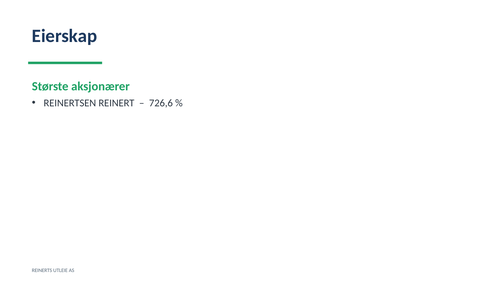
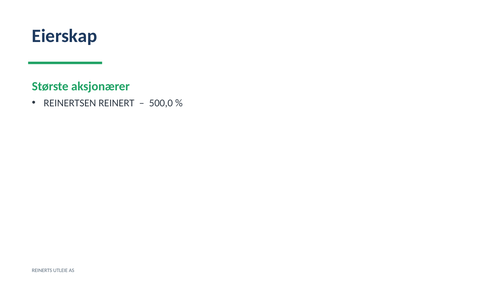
726,6: 726,6 -> 500,0
